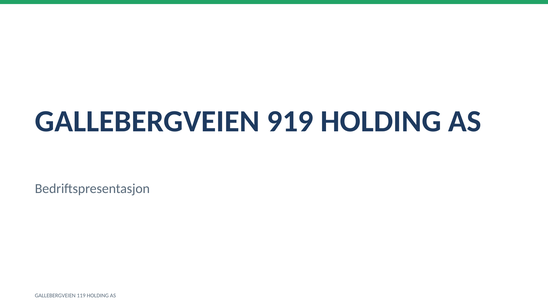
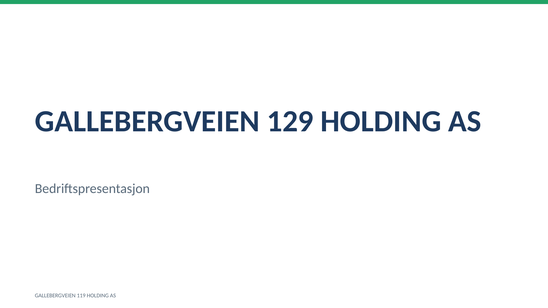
919: 919 -> 129
